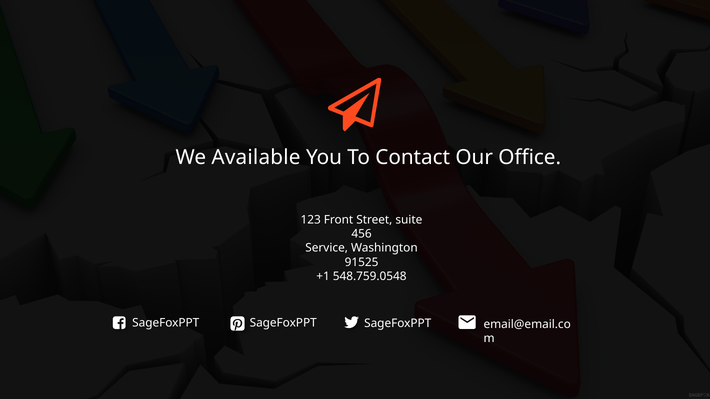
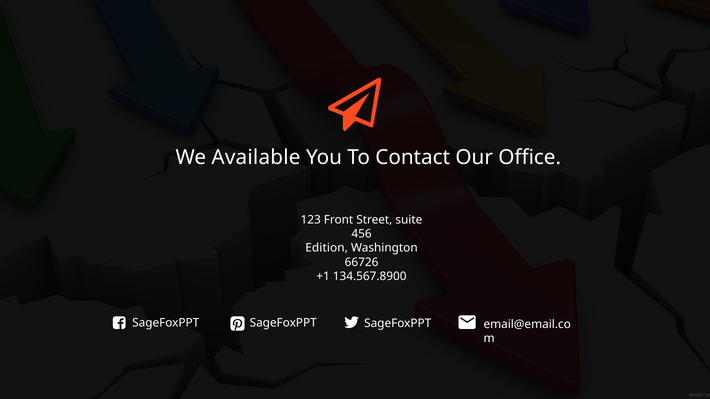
Service: Service -> Edition
91525: 91525 -> 66726
548.759.0548: 548.759.0548 -> 134.567.8900
